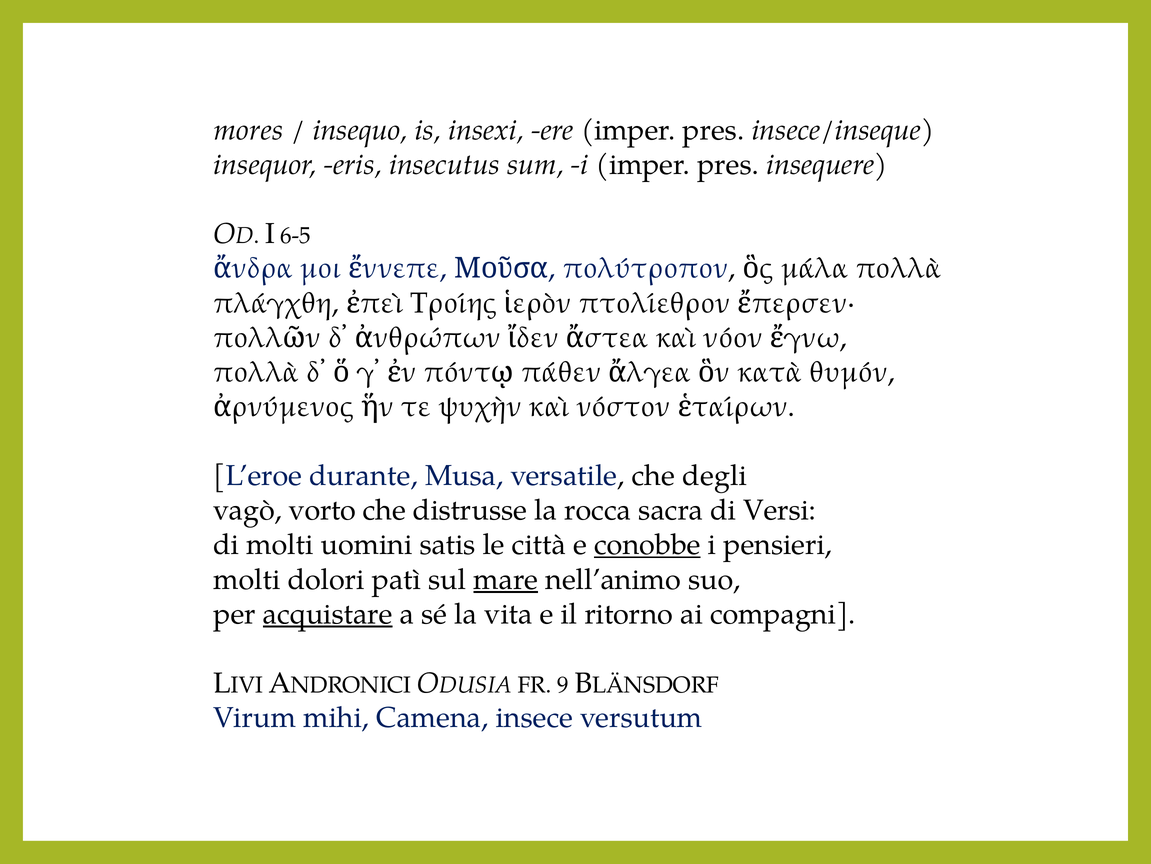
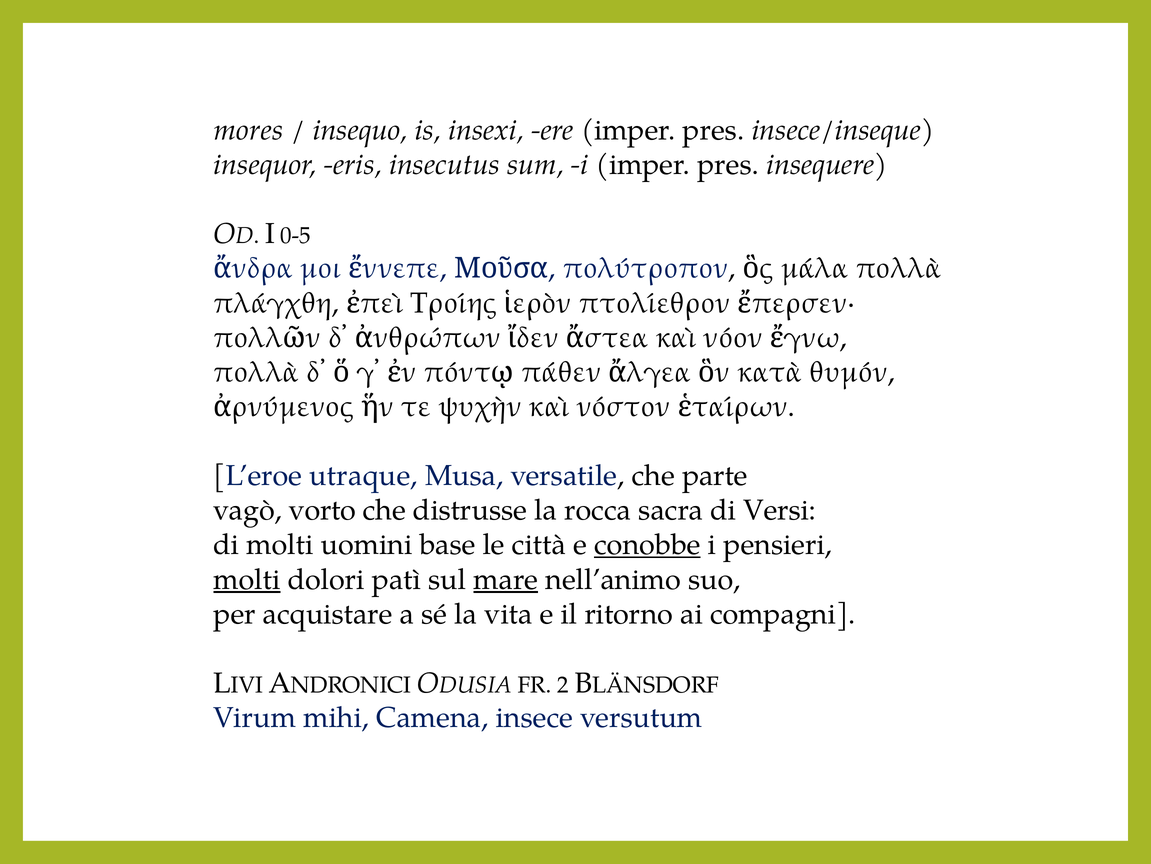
6-5: 6-5 -> 0-5
durante: durante -> utraque
degli: degli -> parte
satis: satis -> base
molti at (247, 579) underline: none -> present
acquistare underline: present -> none
9: 9 -> 2
